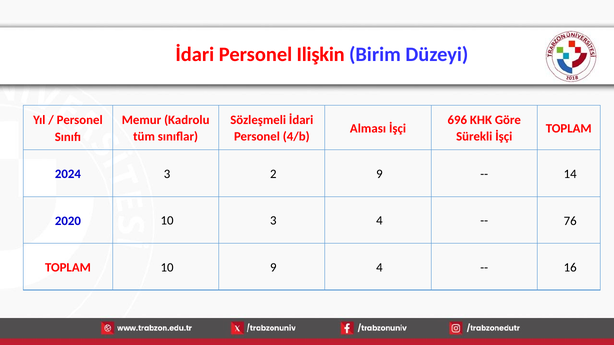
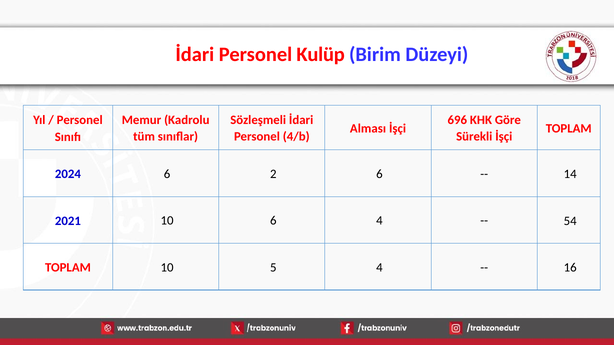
Ilişkin: Ilişkin -> Kulüp
2024 3: 3 -> 6
2 9: 9 -> 6
2020: 2020 -> 2021
10 3: 3 -> 6
76: 76 -> 54
10 9: 9 -> 5
